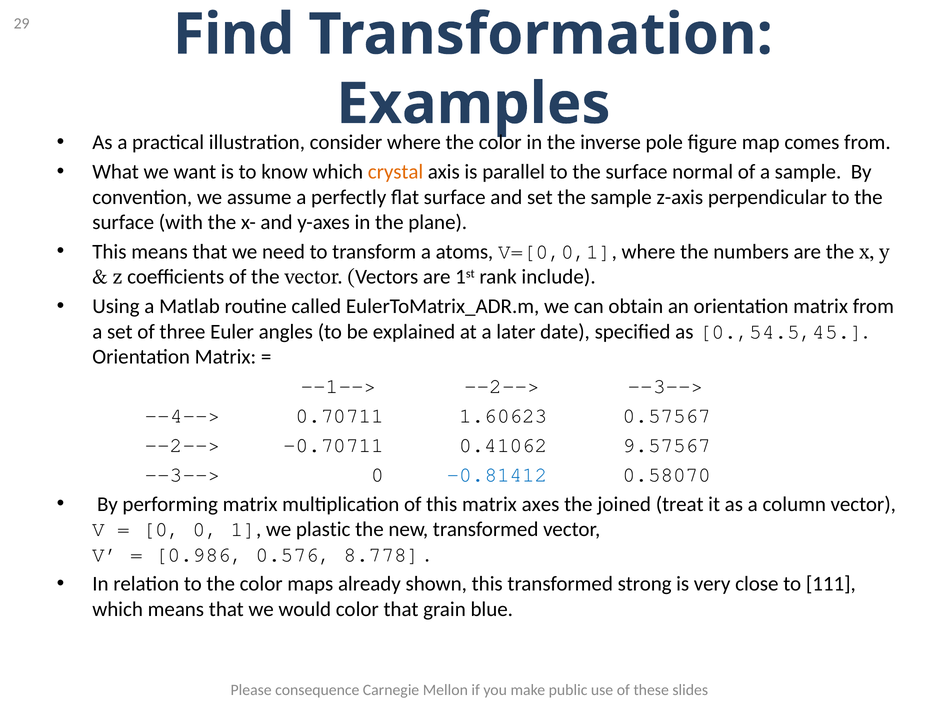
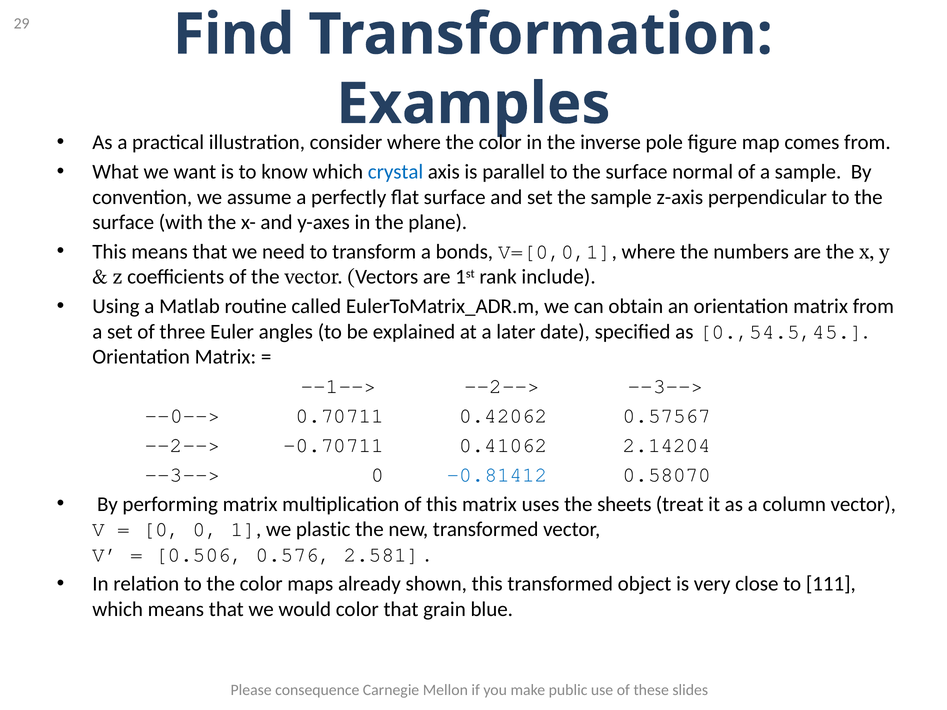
crystal colour: orange -> blue
atoms: atoms -> bonds
--4-->: --4--> -> --0-->
1.60623: 1.60623 -> 0.42062
9.57567: 9.57567 -> 2.14204
axes: axes -> uses
joined: joined -> sheets
0.986: 0.986 -> 0.506
8.778: 8.778 -> 2.581
strong: strong -> object
